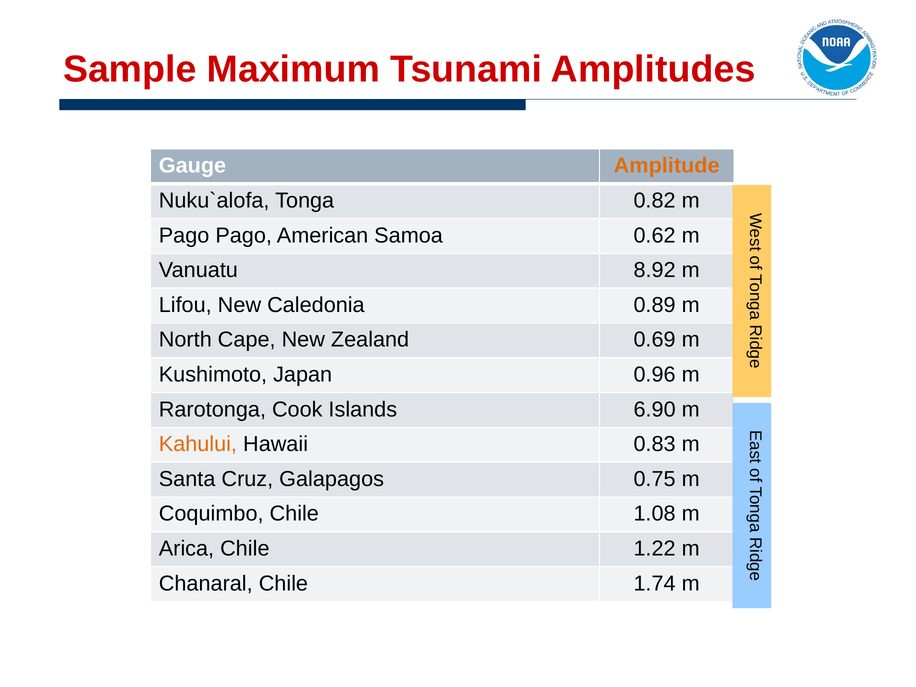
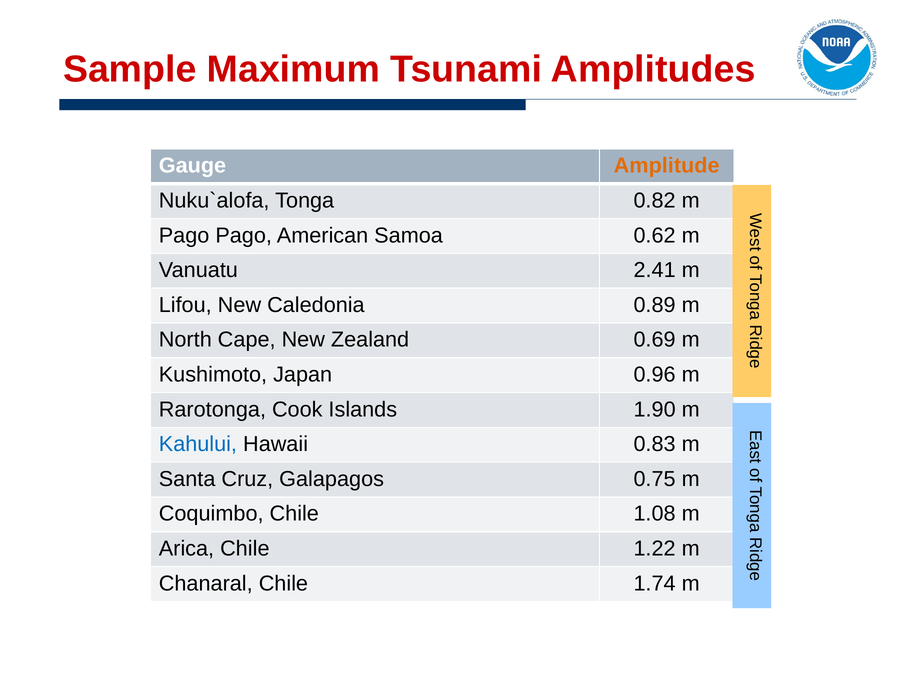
8.92: 8.92 -> 2.41
6.90: 6.90 -> 1.90
Kahului colour: orange -> blue
